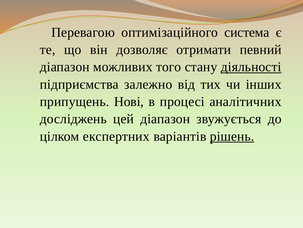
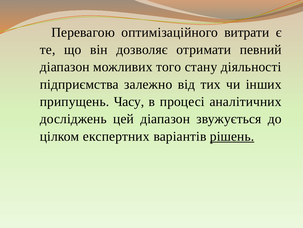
система: система -> витрати
діяльності underline: present -> none
Нові: Нові -> Часу
